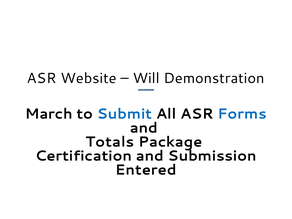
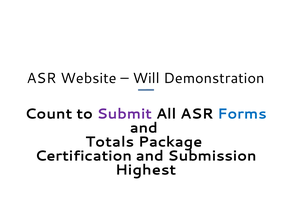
March: March -> Count
Submit colour: blue -> purple
Entered: Entered -> Highest
